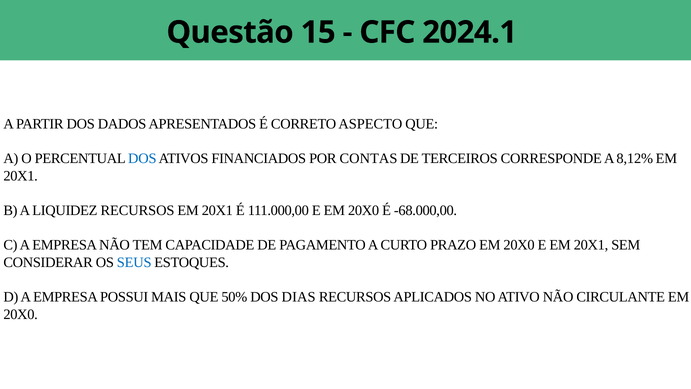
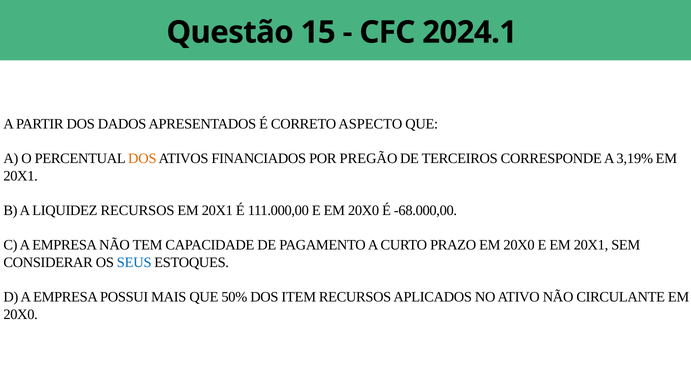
DOS at (142, 159) colour: blue -> orange
CONTAS: CONTAS -> PREGÃO
8,12%: 8,12% -> 3,19%
DIAS: DIAS -> ITEM
